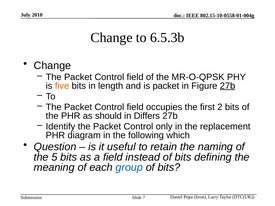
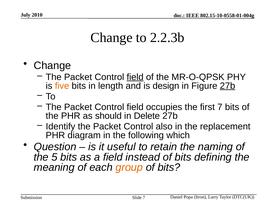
6.5.3b: 6.5.3b -> 2.2.3b
field at (135, 77) underline: none -> present
is packet: packet -> design
first 2: 2 -> 7
Differs: Differs -> Delete
only: only -> also
group colour: blue -> orange
